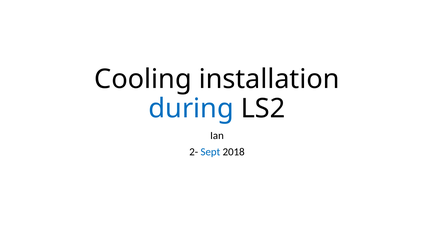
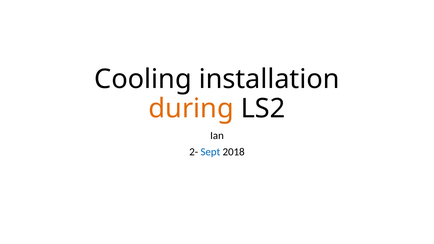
during colour: blue -> orange
